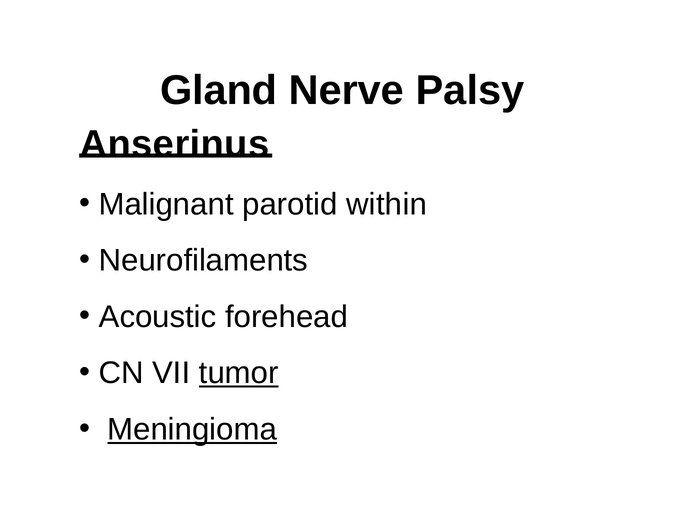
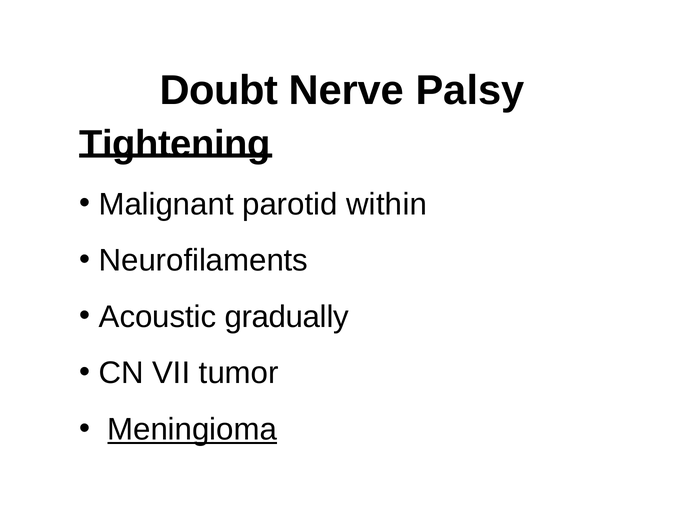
Gland: Gland -> Doubt
Anserinus: Anserinus -> Tightening
forehead: forehead -> gradually
tumor underline: present -> none
